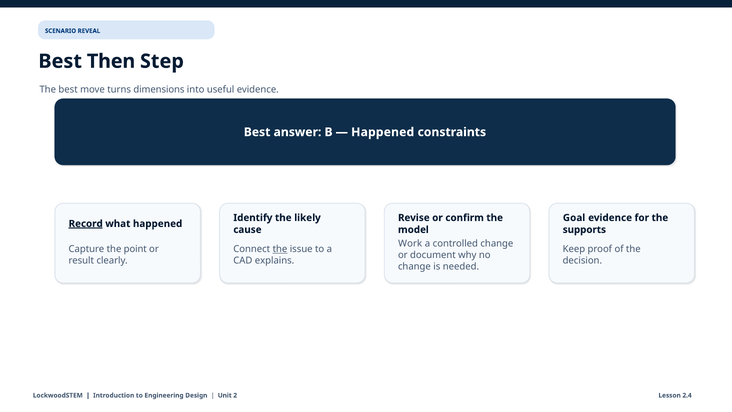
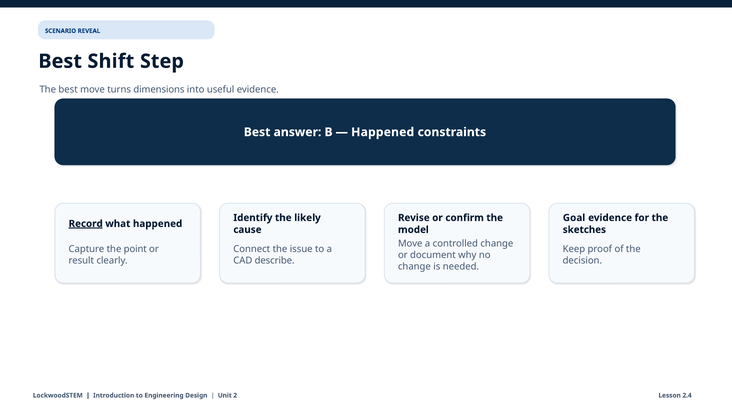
Then: Then -> Shift
supports: supports -> sketches
Work at (410, 243): Work -> Move
the at (280, 249) underline: present -> none
explains: explains -> describe
